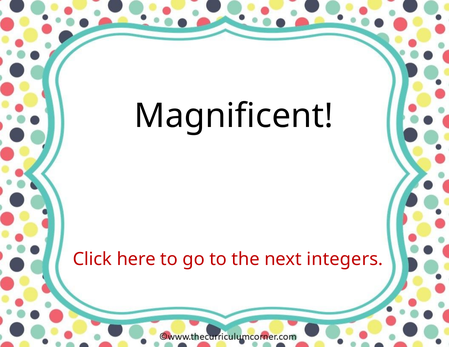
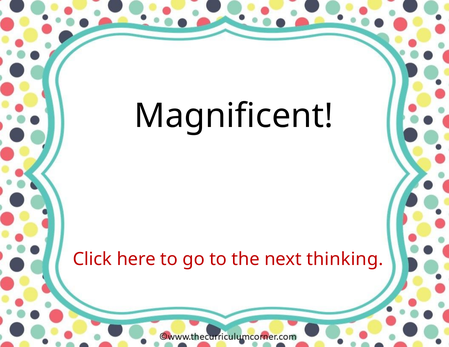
integers: integers -> thinking
